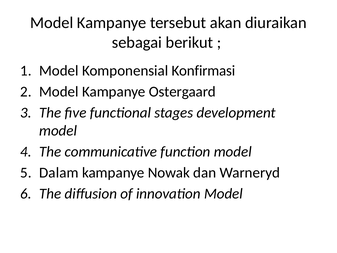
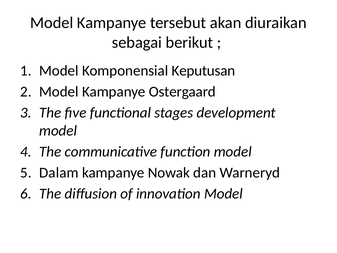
Konfirmasi: Konfirmasi -> Keputusan
